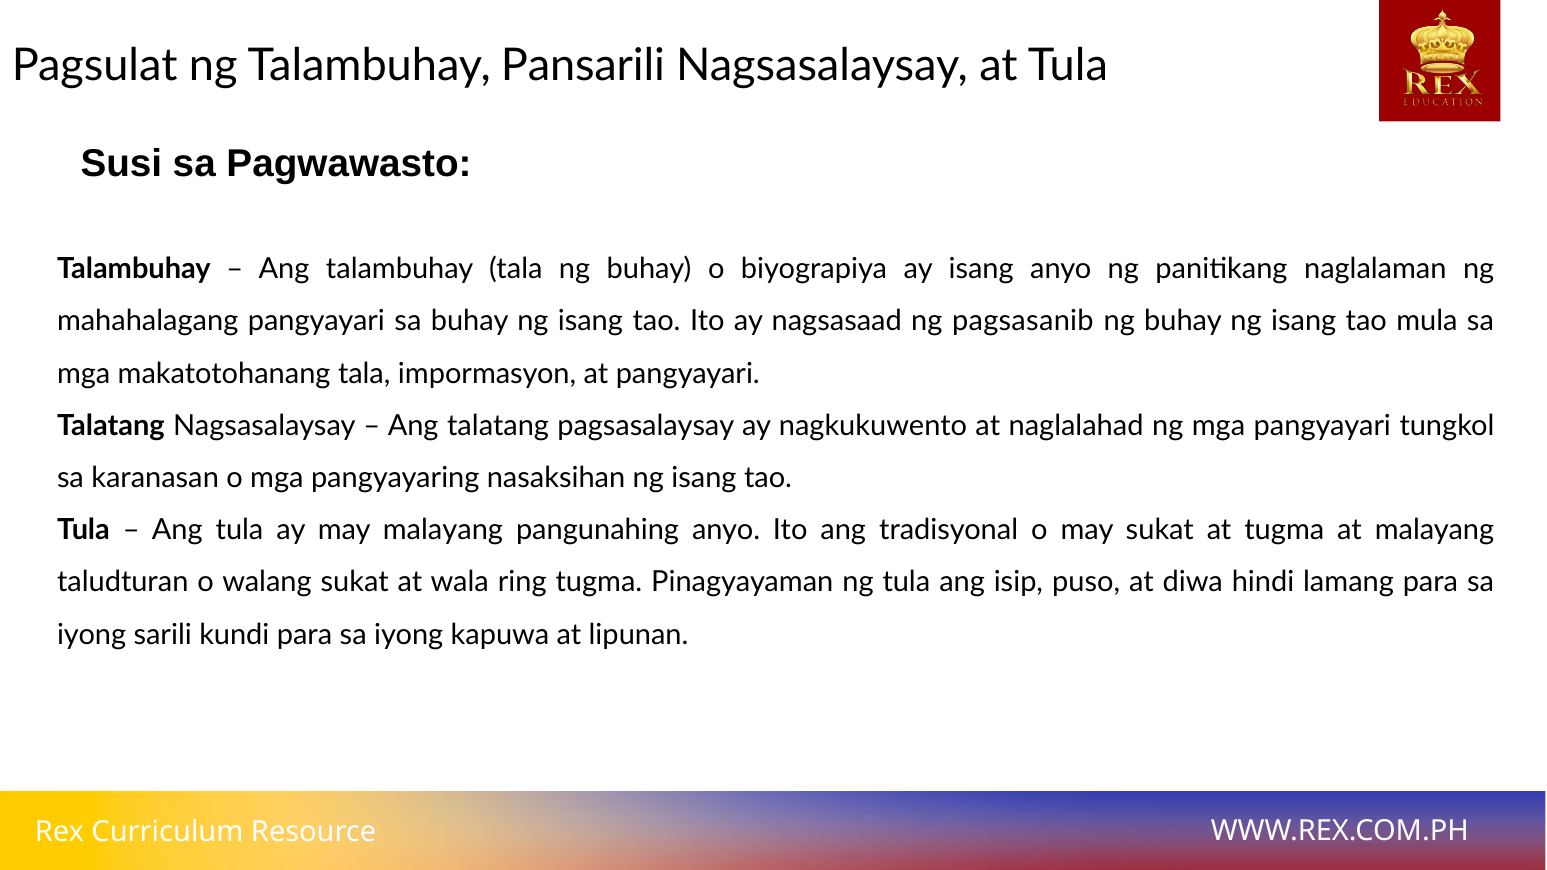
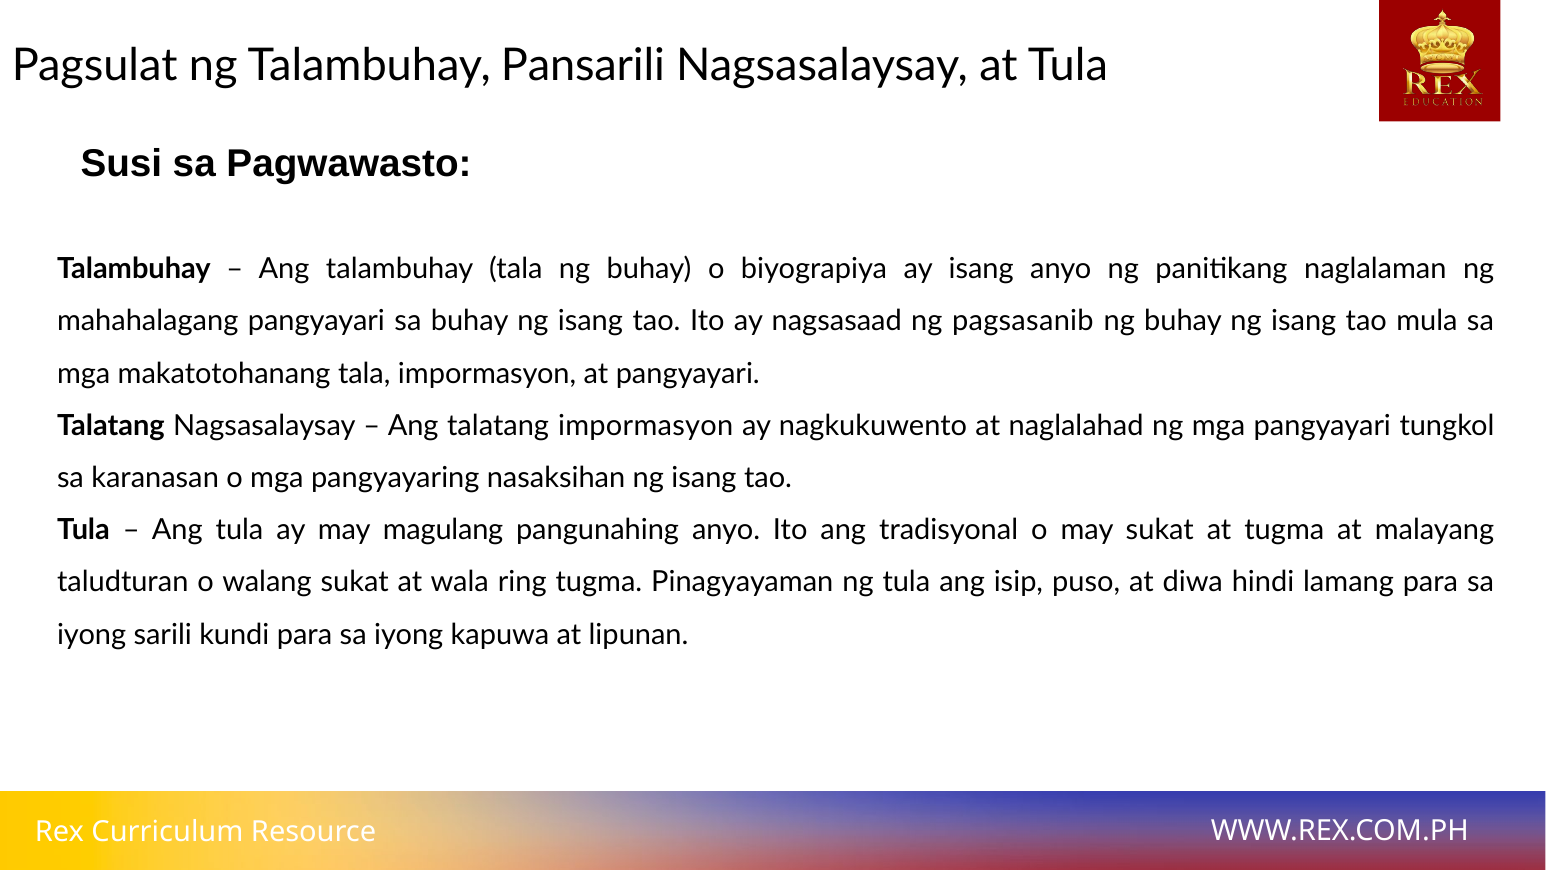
talatang pagsasalaysay: pagsasalaysay -> impormasyon
may malayang: malayang -> magulang
